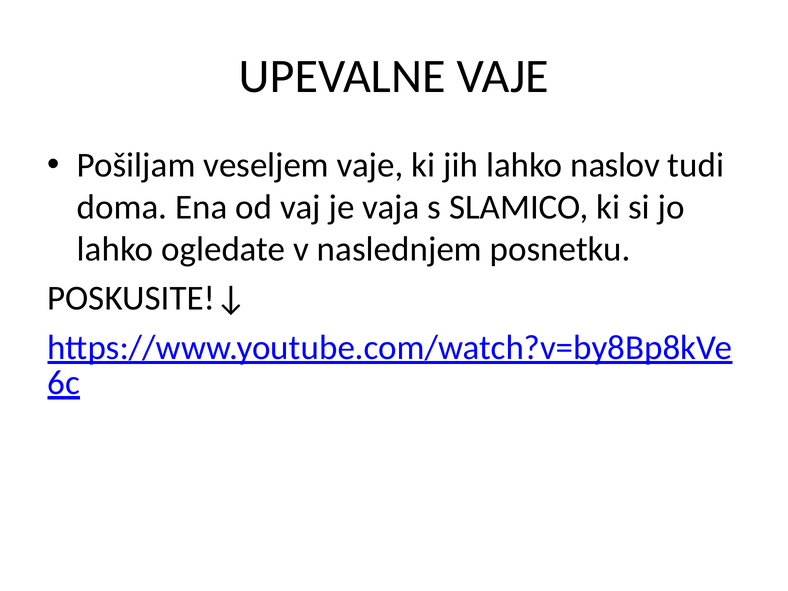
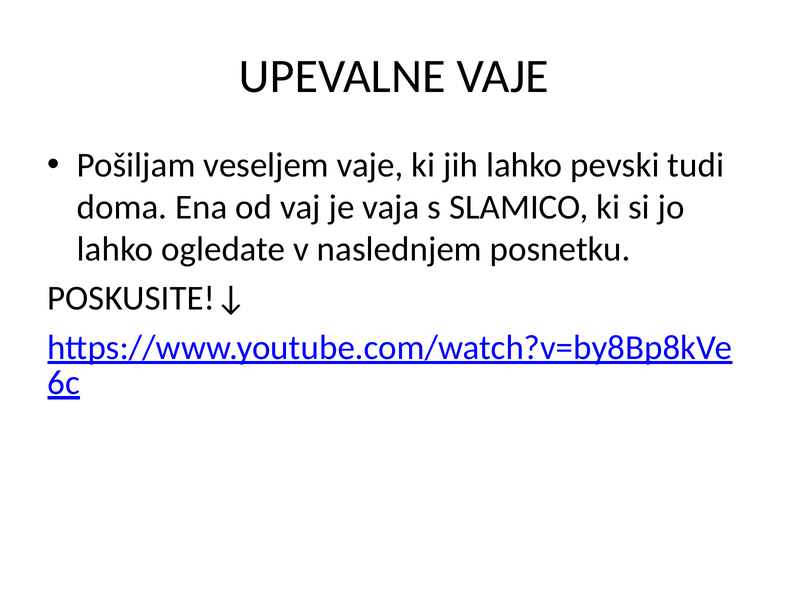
naslov: naslov -> pevski
